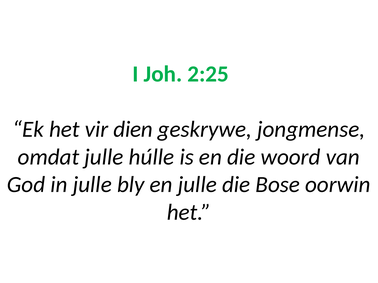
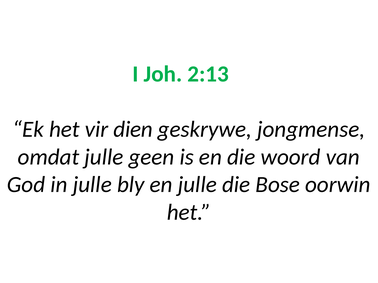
2:25: 2:25 -> 2:13
húlle: húlle -> geen
